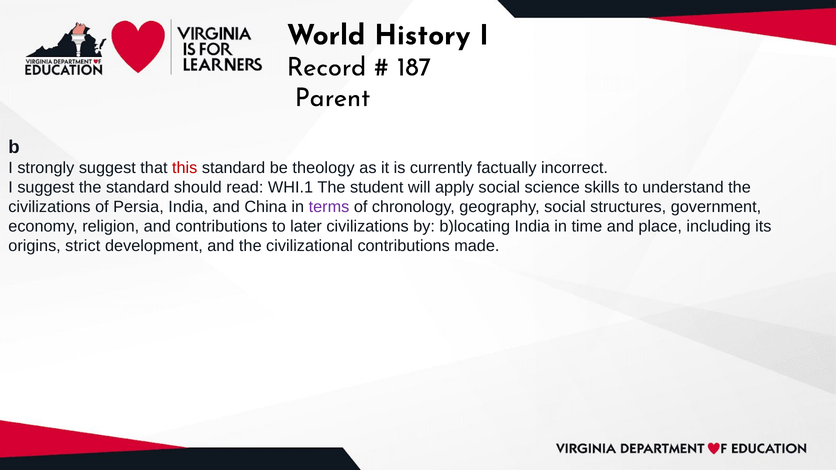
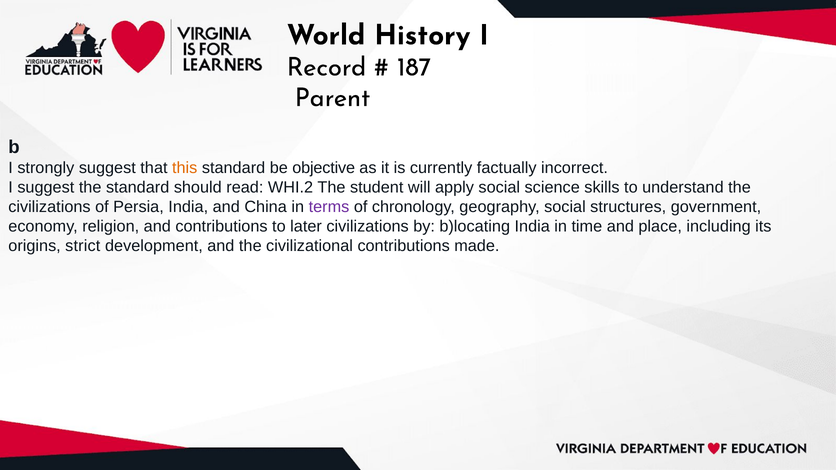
this colour: red -> orange
theology: theology -> objective
WHI.1: WHI.1 -> WHI.2
